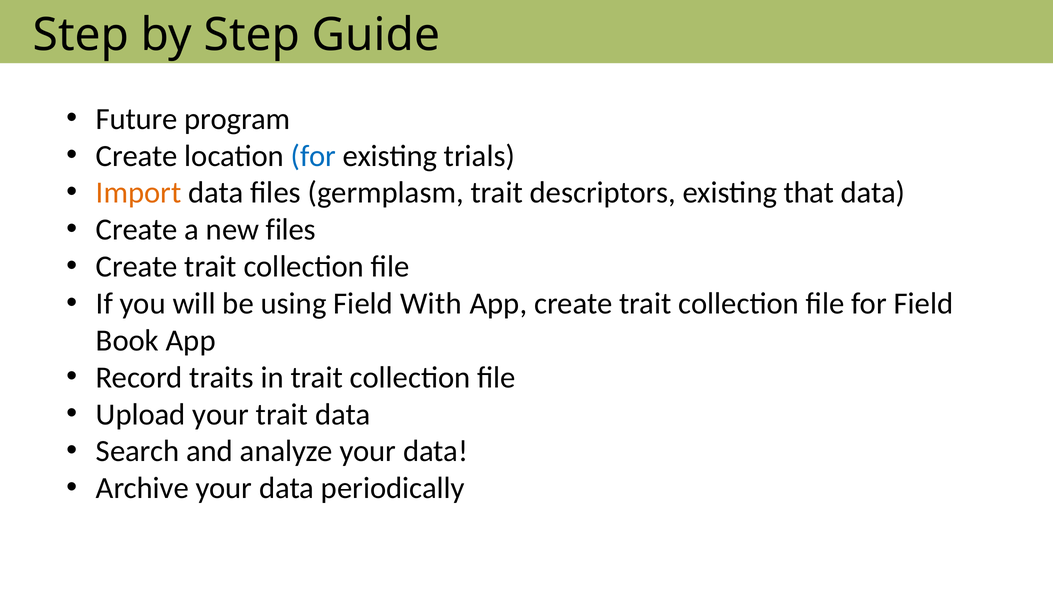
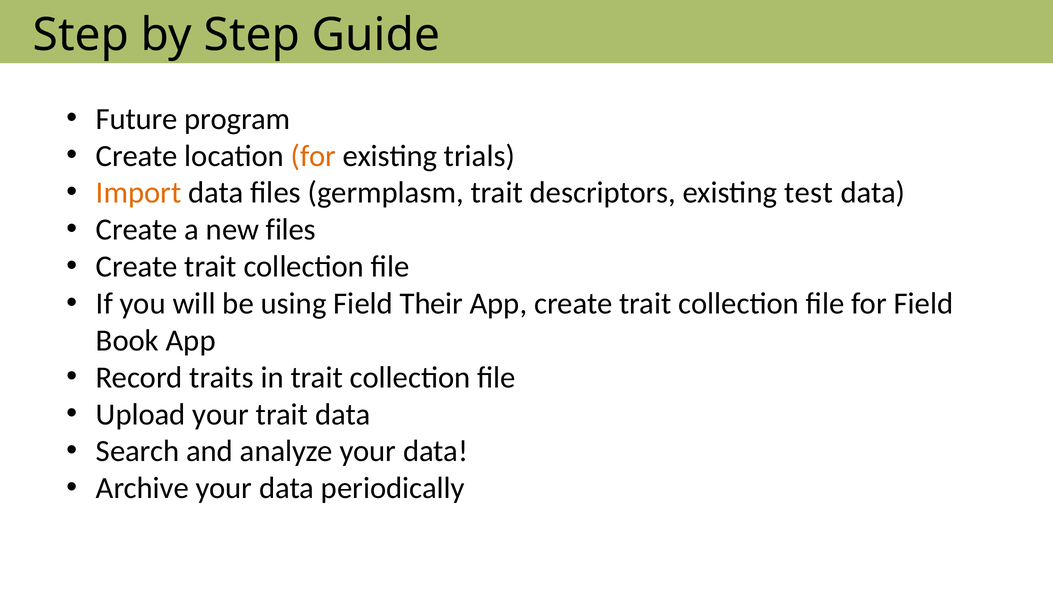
for at (313, 156) colour: blue -> orange
that: that -> test
With: With -> Their
